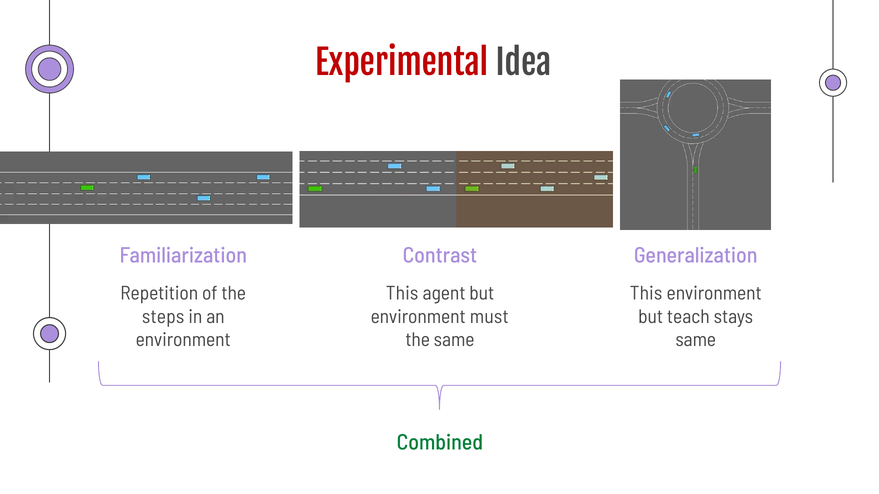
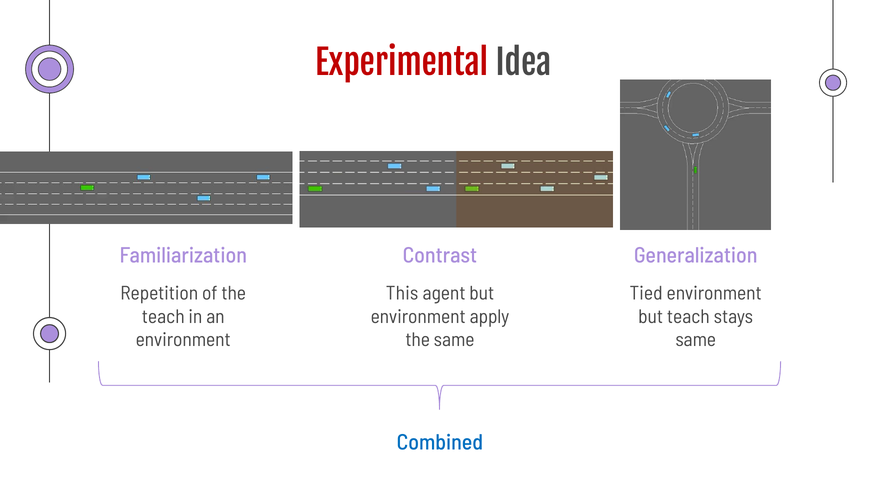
This at (646, 293): This -> Tied
steps at (163, 317): steps -> teach
must: must -> apply
Combined colour: green -> blue
